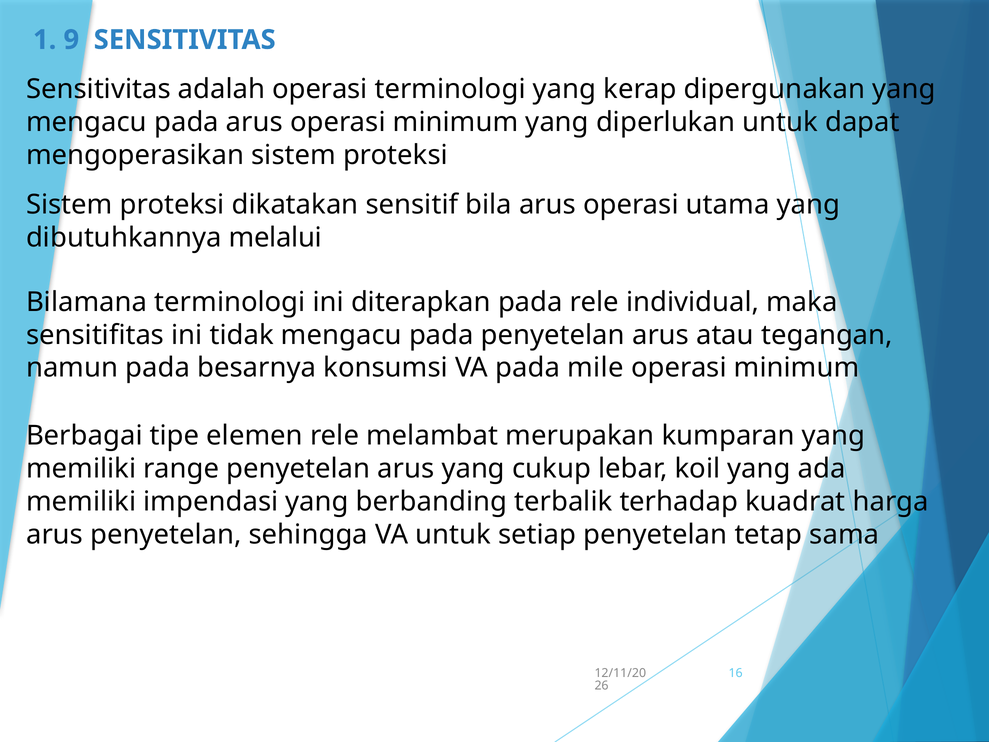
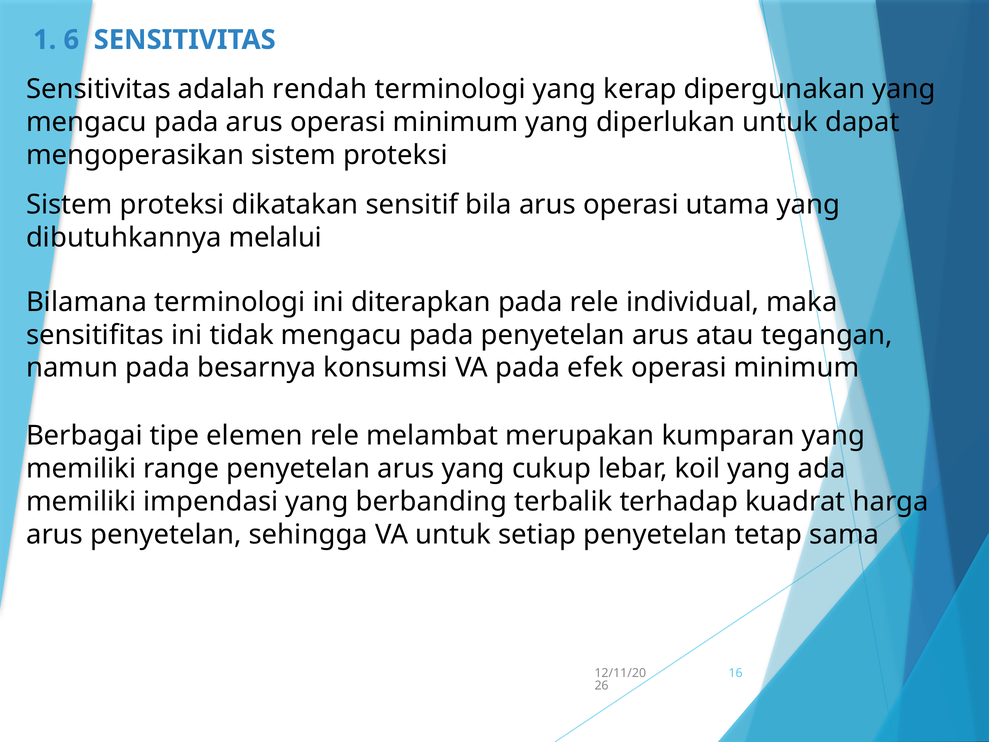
9: 9 -> 6
adalah operasi: operasi -> rendah
mile: mile -> efek
